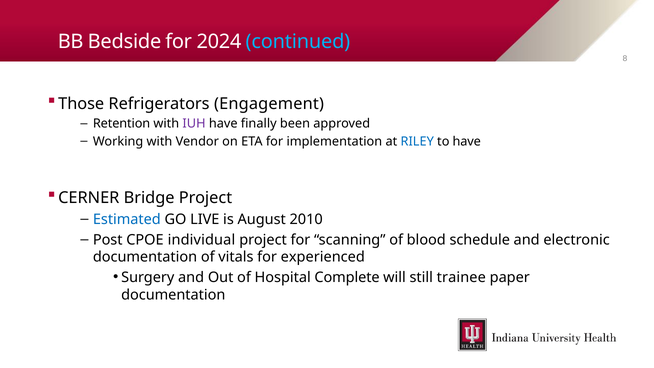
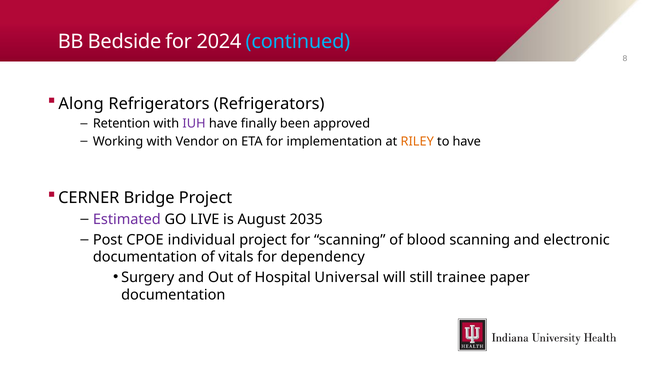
Those: Those -> Along
Refrigerators Engagement: Engagement -> Refrigerators
RILEY colour: blue -> orange
Estimated colour: blue -> purple
2010: 2010 -> 2035
blood schedule: schedule -> scanning
experienced: experienced -> dependency
Complete: Complete -> Universal
